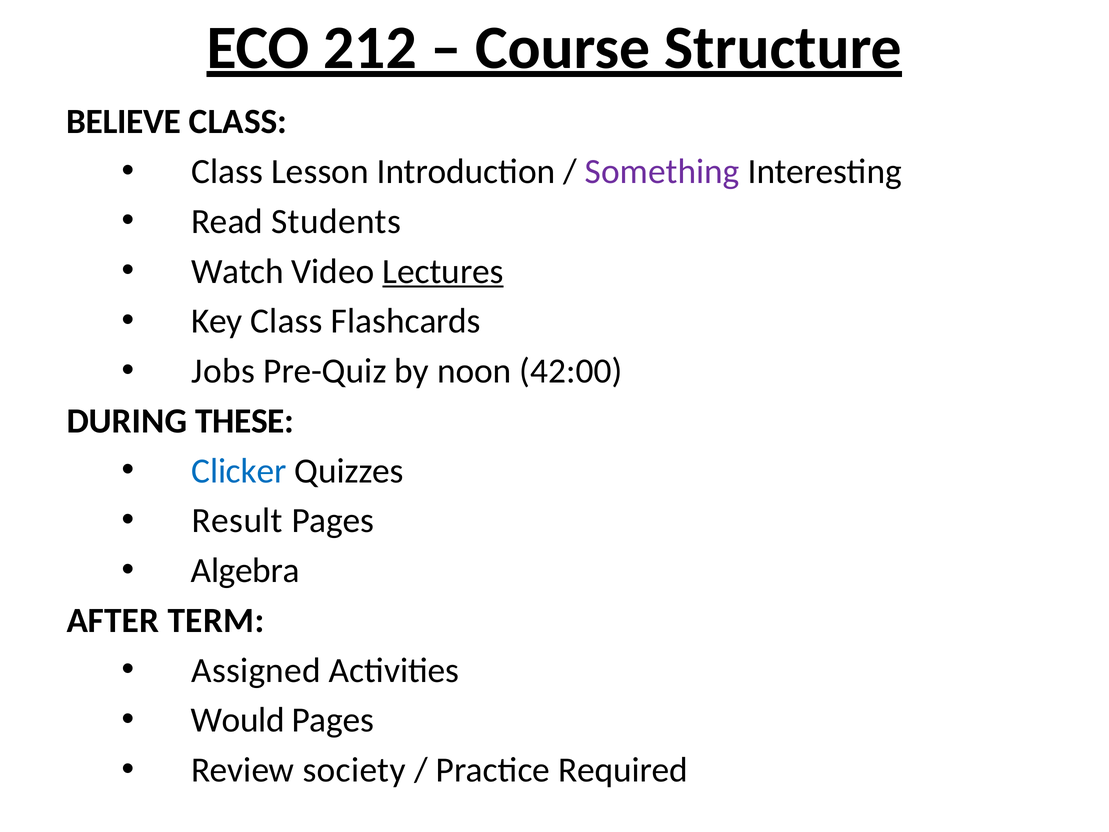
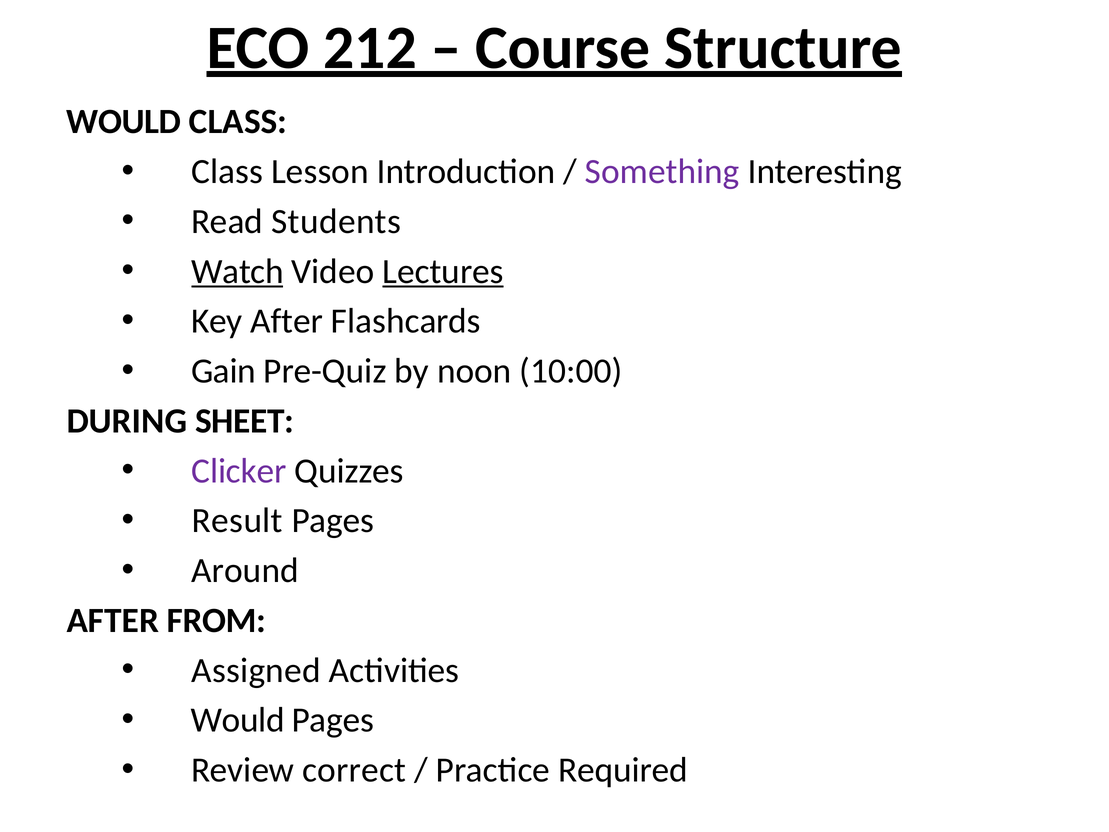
BELIEVE at (124, 122): BELIEVE -> WOULD
Watch underline: none -> present
Key Class: Class -> After
Jobs: Jobs -> Gain
42:00: 42:00 -> 10:00
THESE: THESE -> SHEET
Clicker colour: blue -> purple
Algebra: Algebra -> Around
TERM: TERM -> FROM
society: society -> correct
